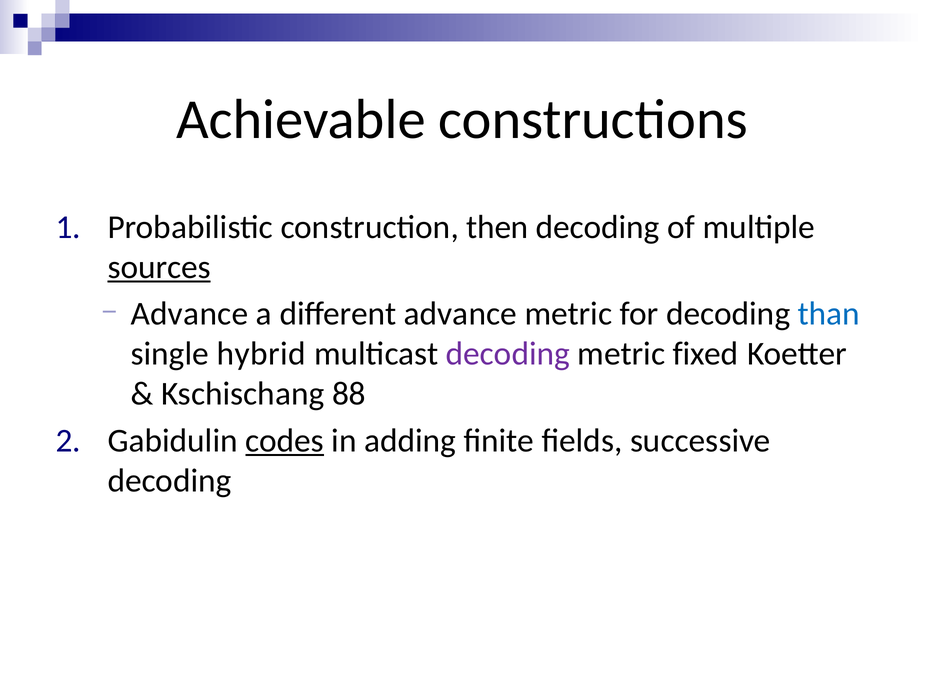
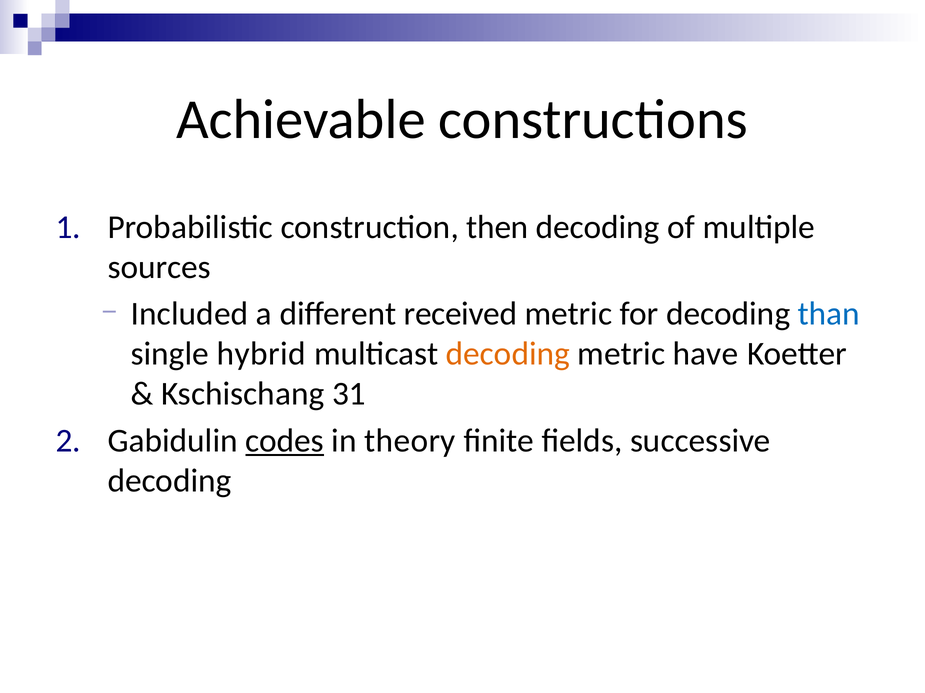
sources underline: present -> none
Advance at (189, 314): Advance -> Included
different advance: advance -> received
decoding at (508, 354) colour: purple -> orange
fixed: fixed -> have
88: 88 -> 31
adding: adding -> theory
